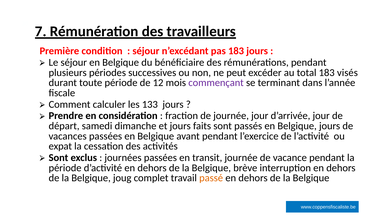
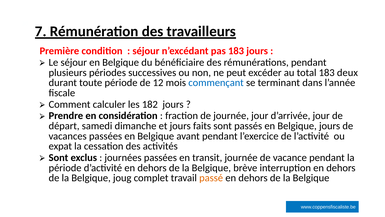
visés: visés -> deux
commençant colour: purple -> blue
133: 133 -> 182
